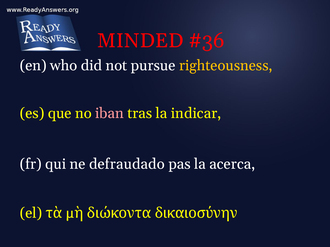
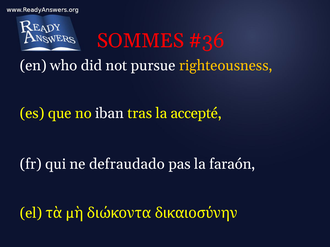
MINDED: MINDED -> SOMMES
iban colour: pink -> white
indicar: indicar -> accepté
acerca: acerca -> faraón
